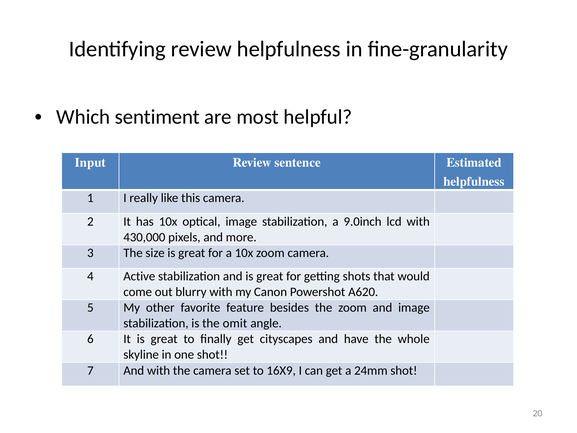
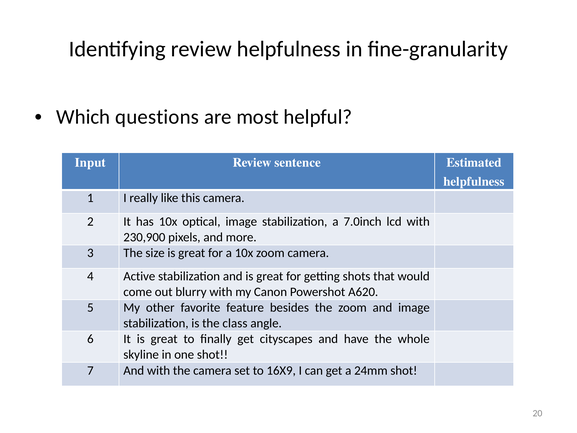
sentiment: sentiment -> questions
9.0inch: 9.0inch -> 7.0inch
430,000: 430,000 -> 230,900
omit: omit -> class
